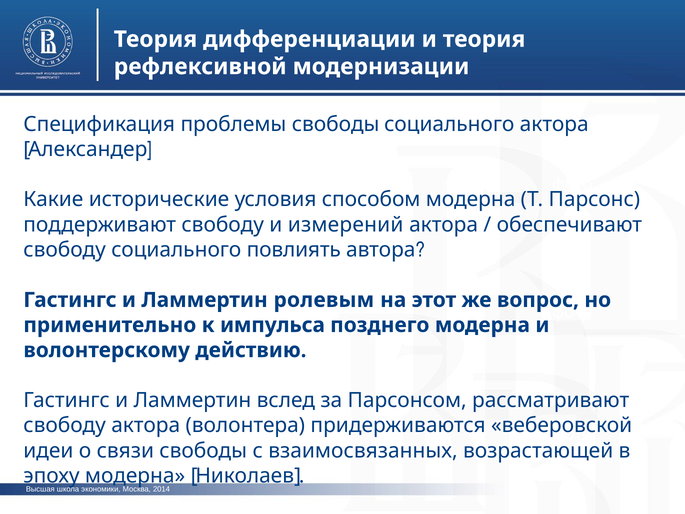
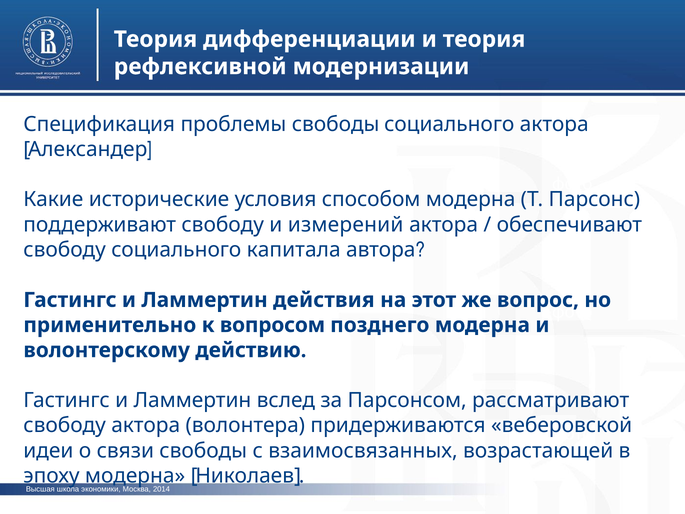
повлиять: повлиять -> капитала
ролевым: ролевым -> действия
импульса: импульса -> вопросом
